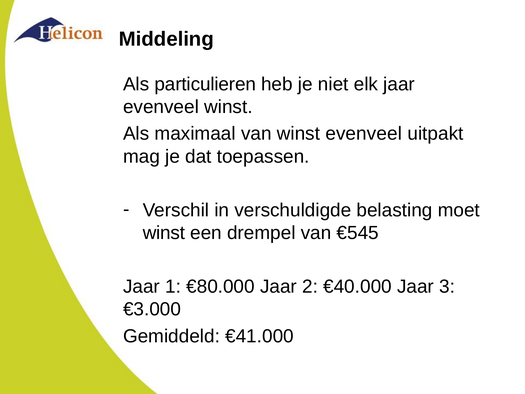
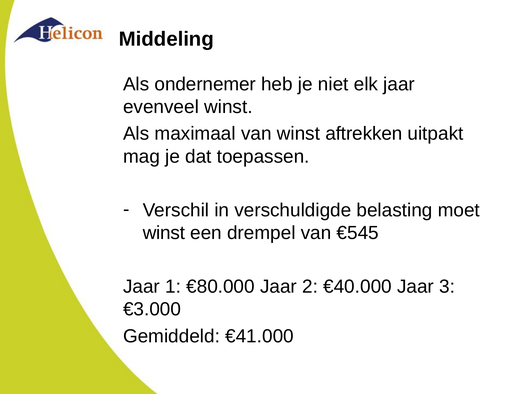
particulieren: particulieren -> ondernemer
winst evenveel: evenveel -> aftrekken
